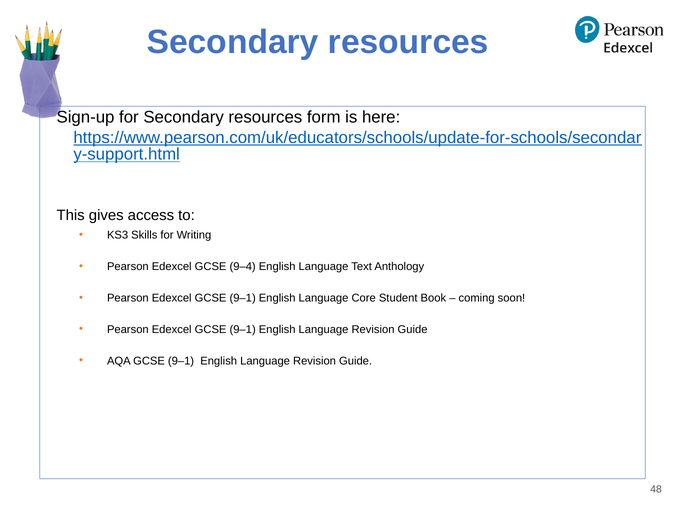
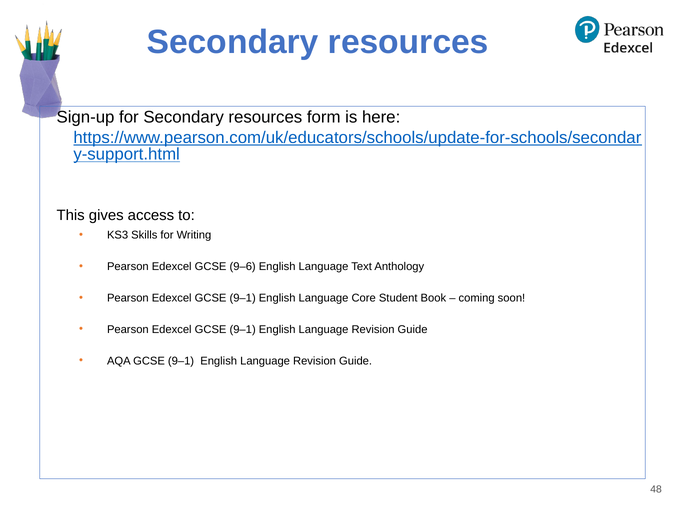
9–4: 9–4 -> 9–6
